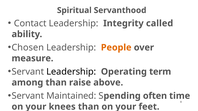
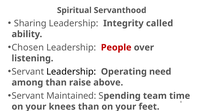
Contact: Contact -> Sharing
People colour: orange -> red
measure: measure -> listening
term: term -> need
often: often -> team
